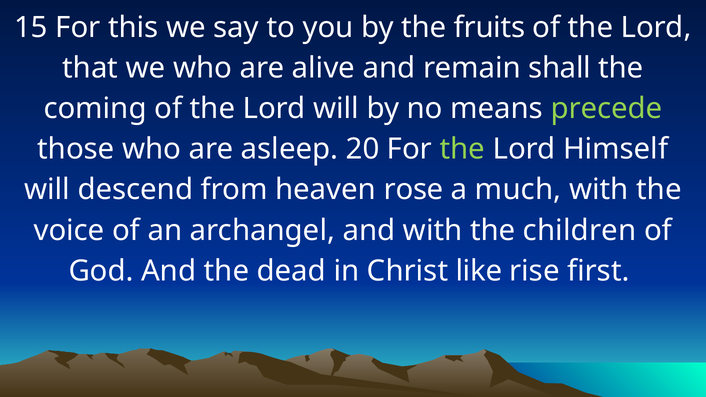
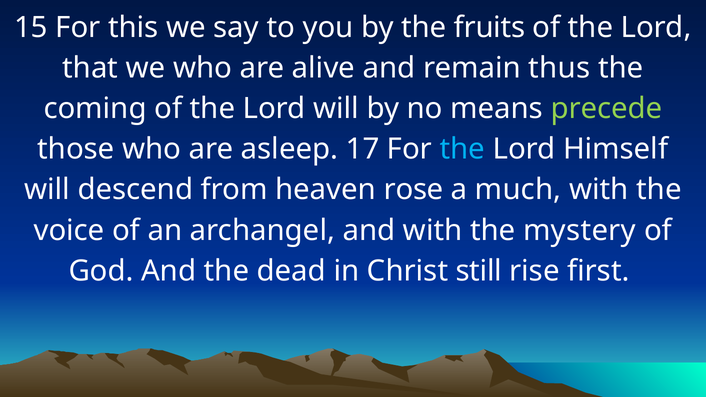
shall: shall -> thus
20: 20 -> 17
the at (462, 149) colour: light green -> light blue
children: children -> mystery
like: like -> still
